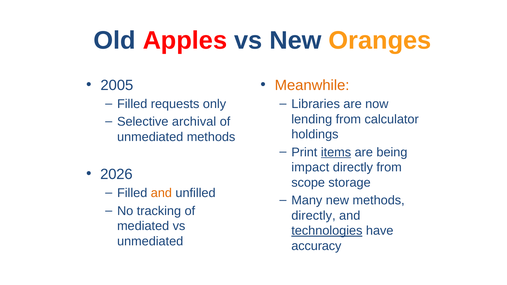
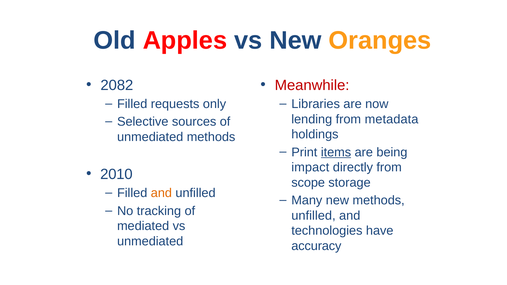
2005: 2005 -> 2082
Meanwhile colour: orange -> red
calculator: calculator -> metadata
archival: archival -> sources
2026: 2026 -> 2010
directly at (313, 216): directly -> unfilled
technologies underline: present -> none
